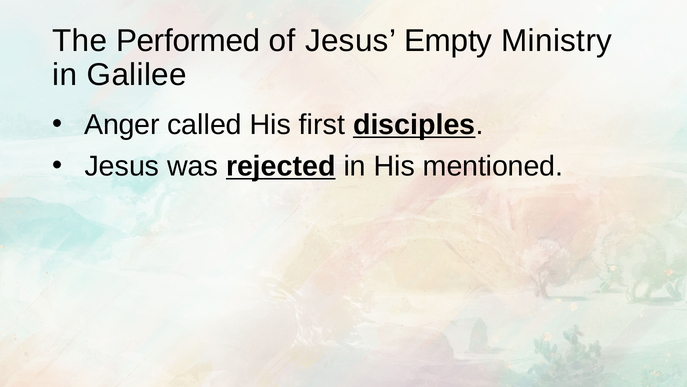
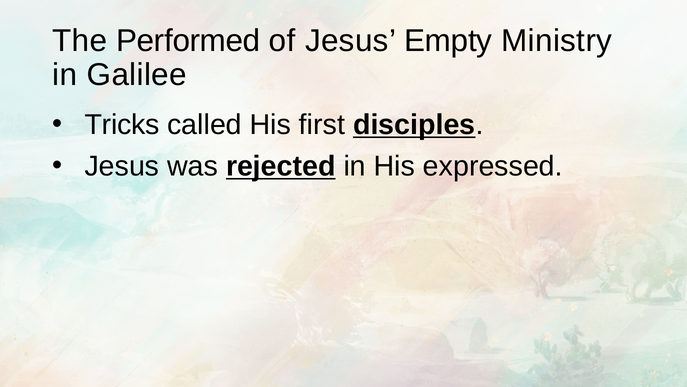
Anger: Anger -> Tricks
mentioned: mentioned -> expressed
